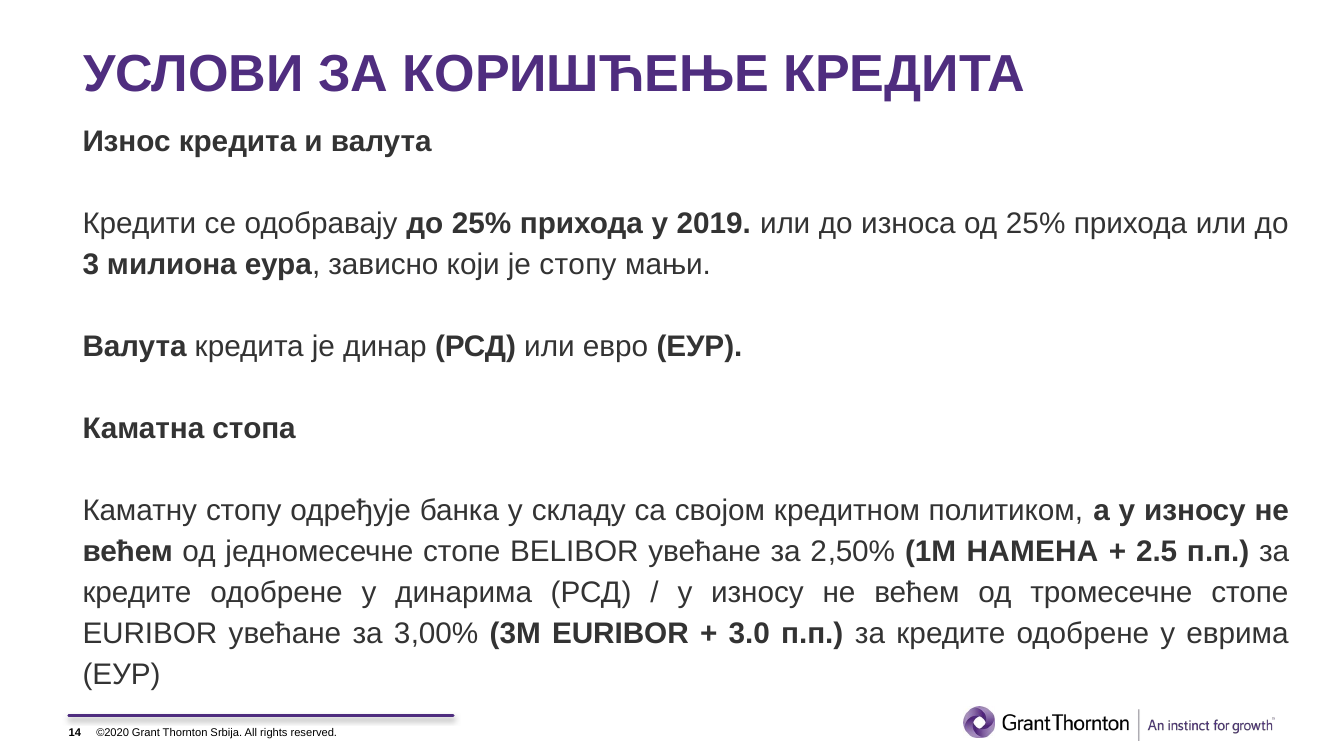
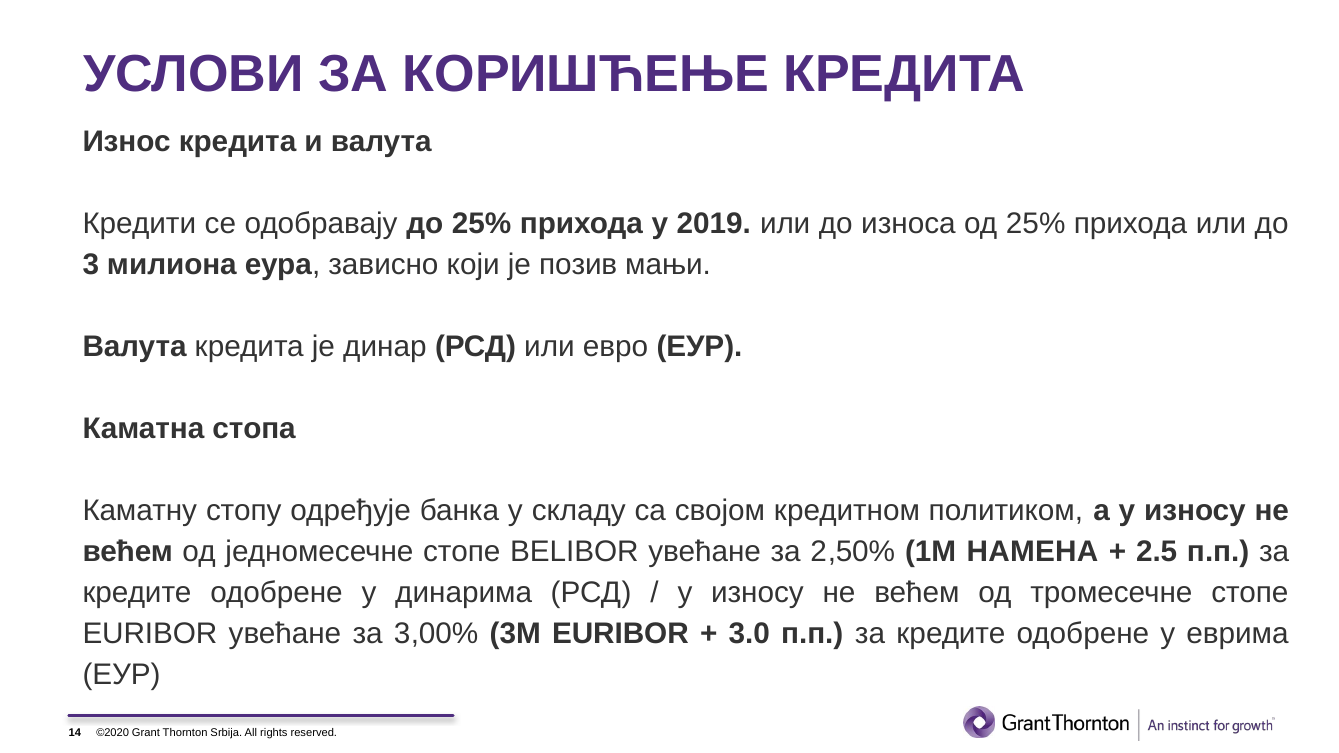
је стопу: стопу -> позив
